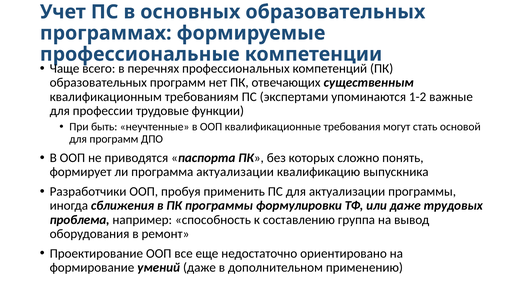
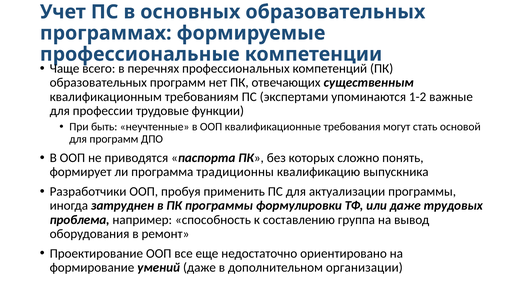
программа актуализации: актуализации -> традиционны
сближения: сближения -> затруднен
применению: применению -> организации
